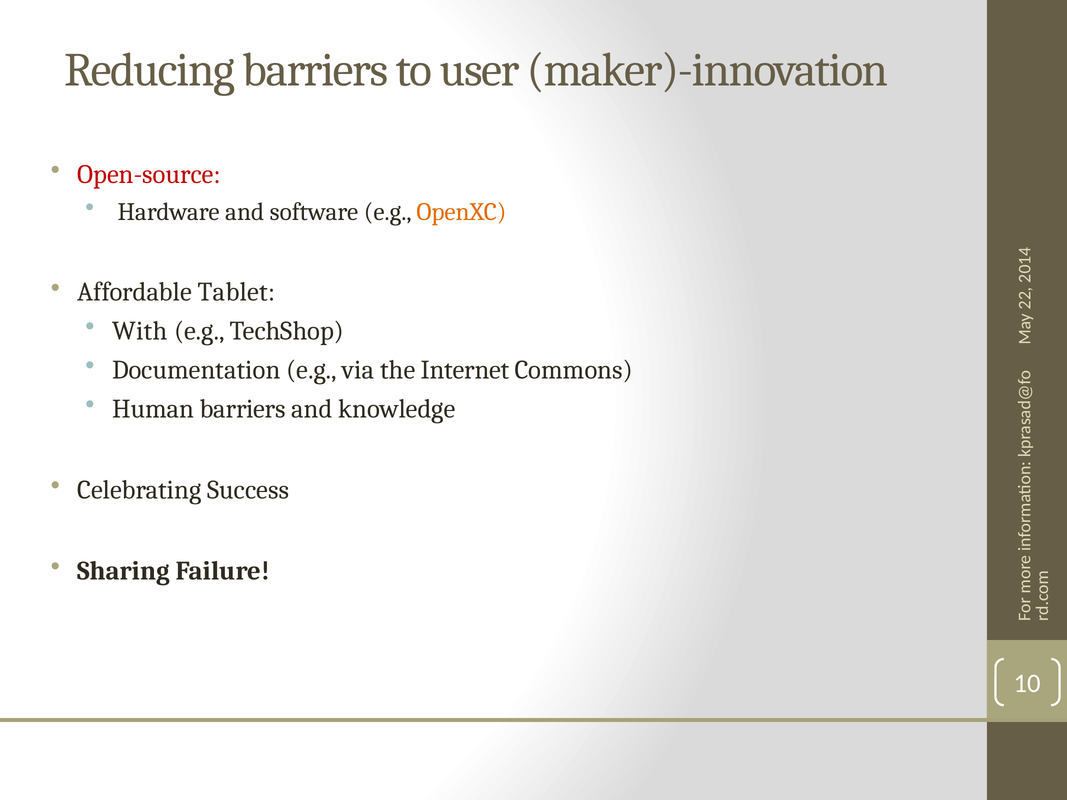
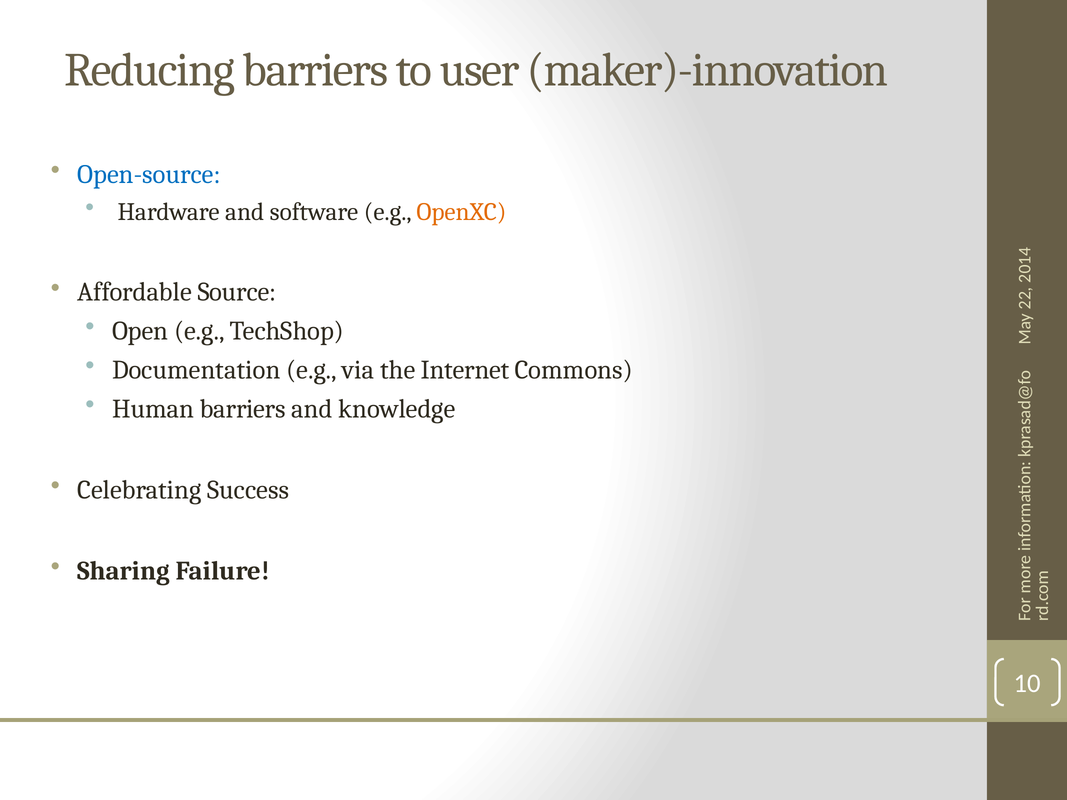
Open-source colour: red -> blue
Tablet: Tablet -> Source
With: With -> Open
